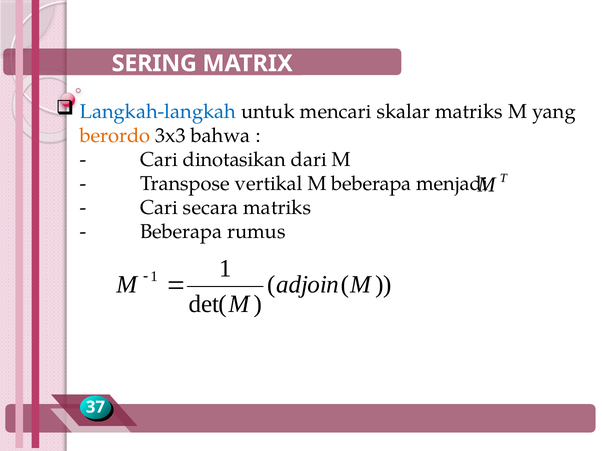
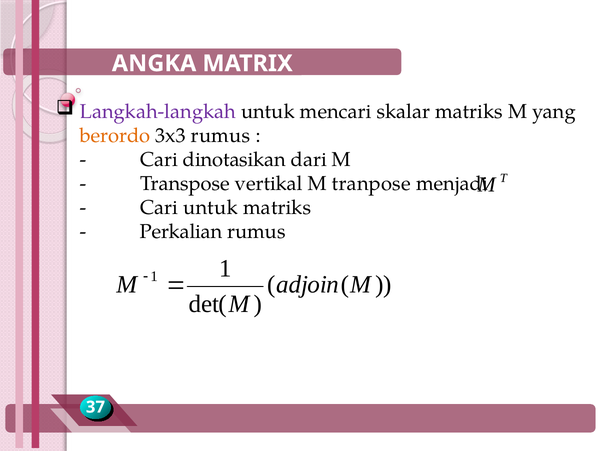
SERING: SERING -> ANGKA
Langkah-langkah colour: blue -> purple
3x3 bahwa: bahwa -> rumus
M beberapa: beberapa -> tranpose
Cari secara: secara -> untuk
Beberapa at (181, 232): Beberapa -> Perkalian
